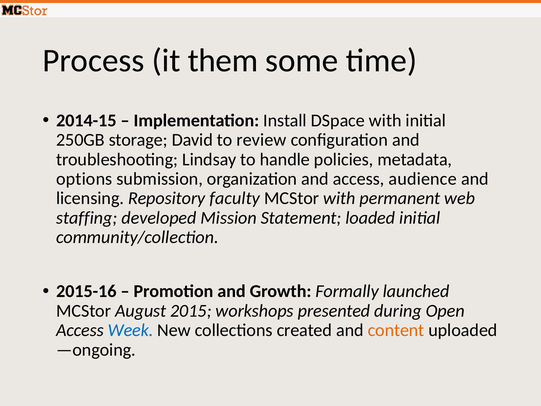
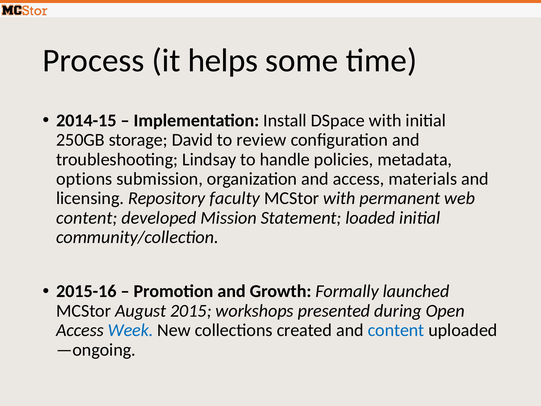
them: them -> helps
audience: audience -> materials
staffing at (87, 218): staffing -> content
content at (396, 330) colour: orange -> blue
